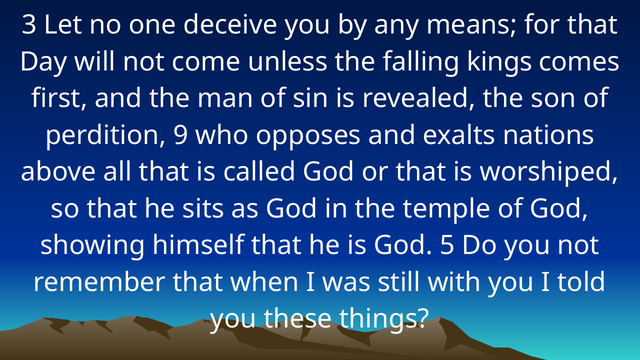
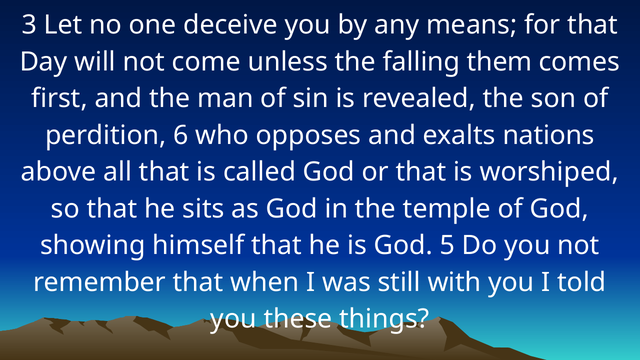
kings: kings -> them
9: 9 -> 6
